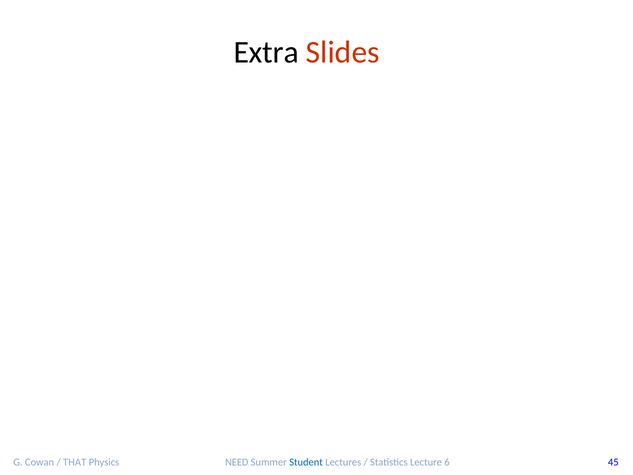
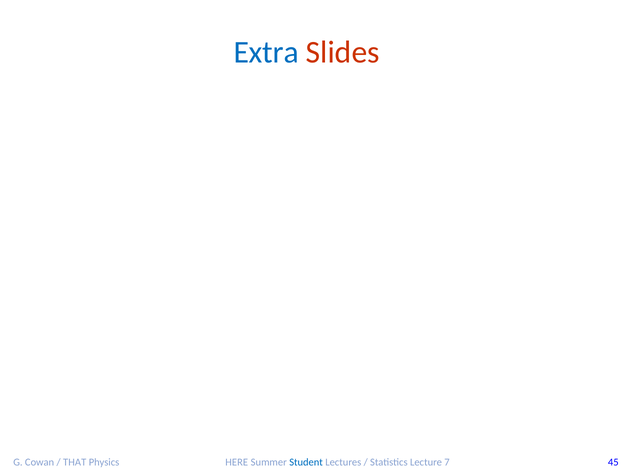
Extra colour: black -> blue
NEED: NEED -> HERE
6: 6 -> 7
